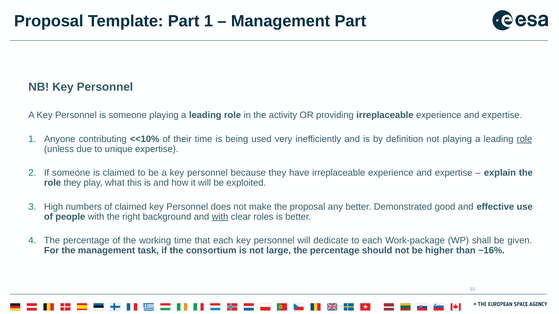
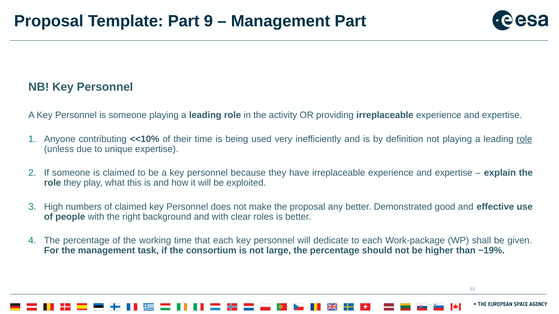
Part 1: 1 -> 9
with at (220, 216) underline: present -> none
~16%: ~16% -> ~19%
